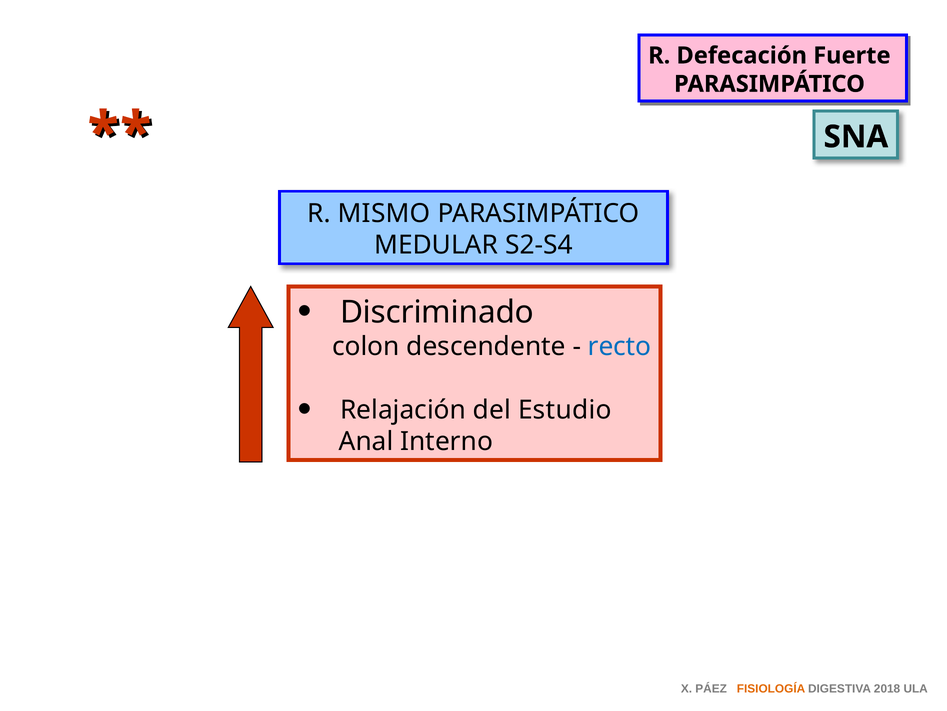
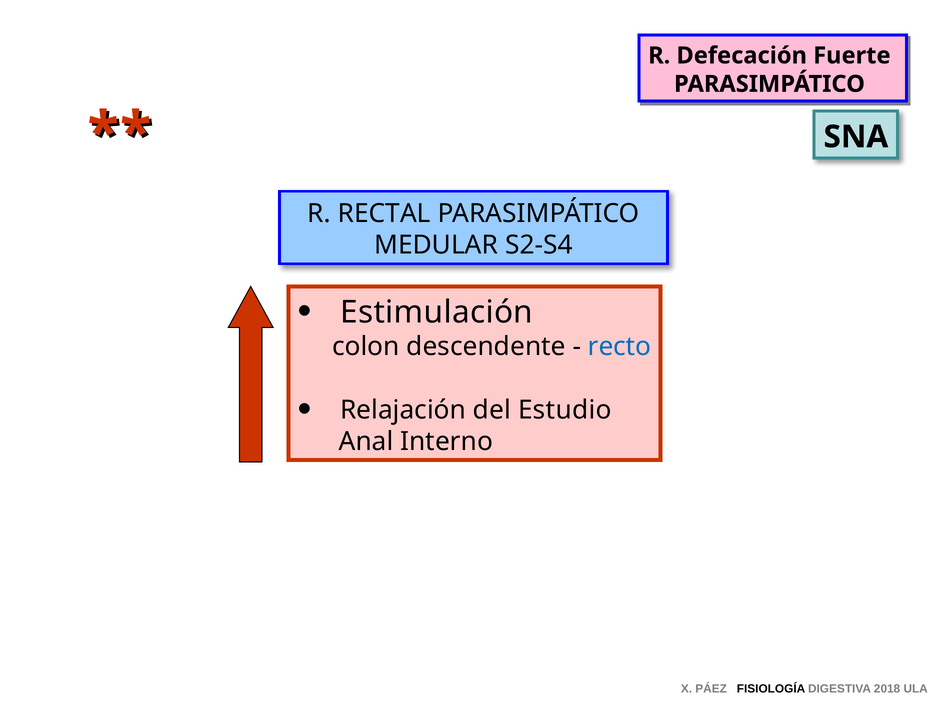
MISMO: MISMO -> RECTAL
Discriminado: Discriminado -> Estimulación
FISIOLOGÍA colour: orange -> black
